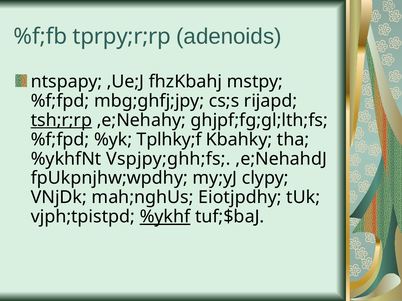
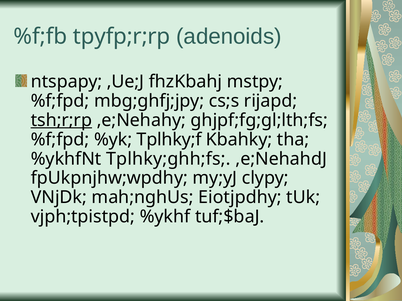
tprpy;r;rp: tprpy;r;rp -> tpyfp;r;rp
Vspjpy;ghh;fs: Vspjpy;ghh;fs -> Tplhky;ghh;fs
%ykhf underline: present -> none
